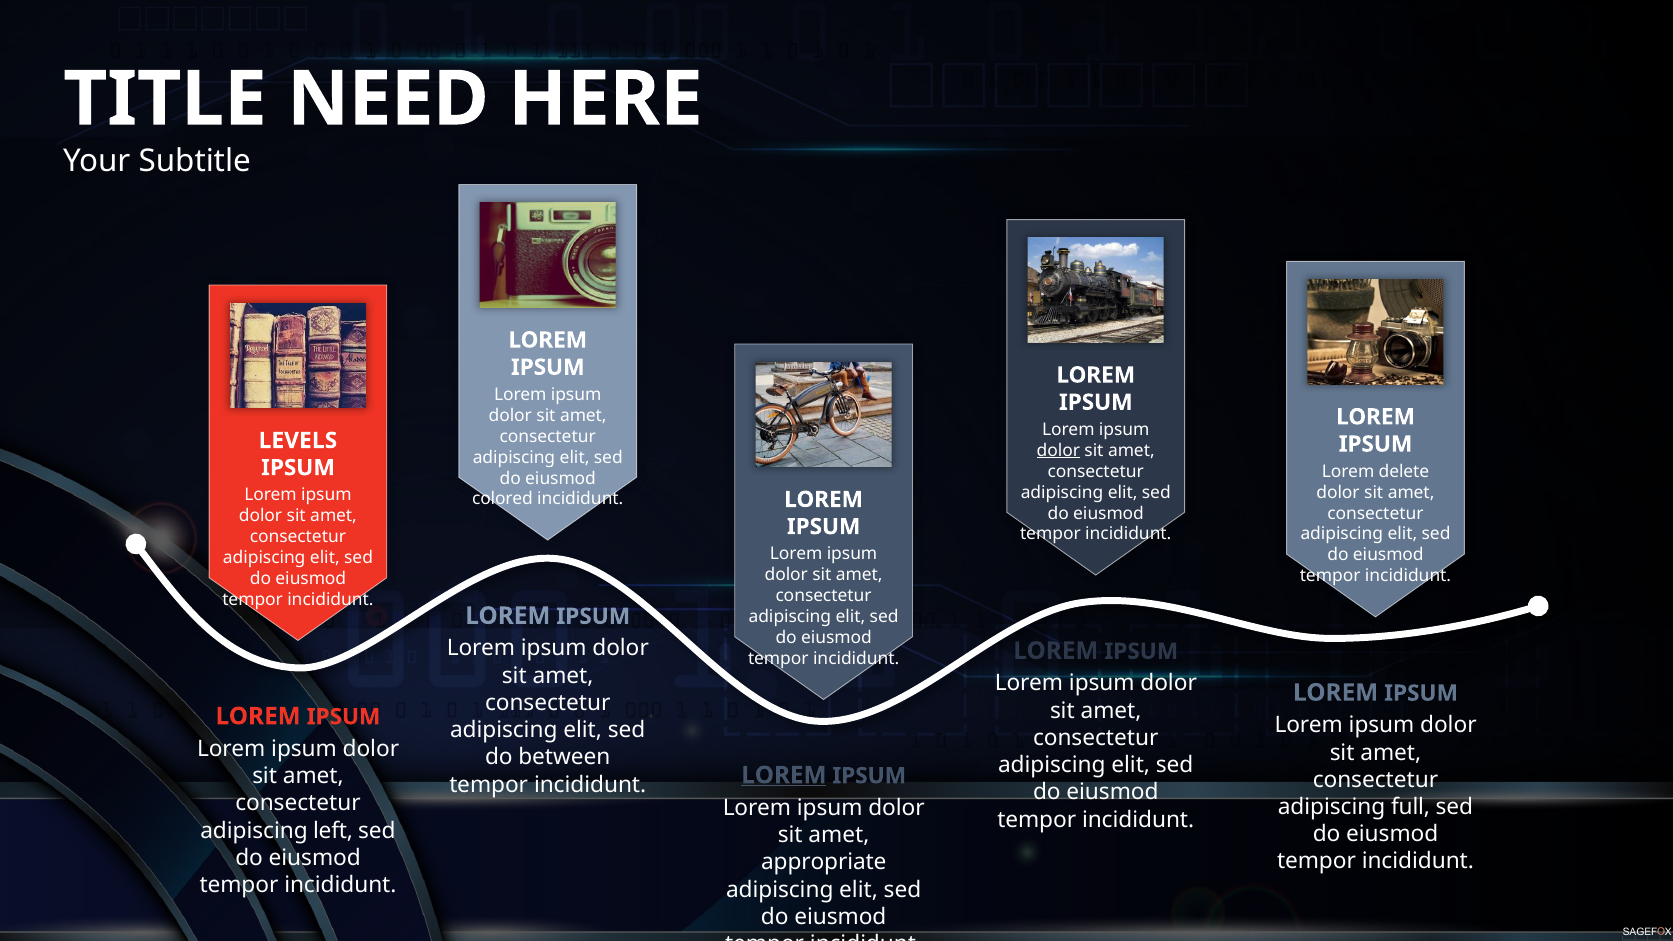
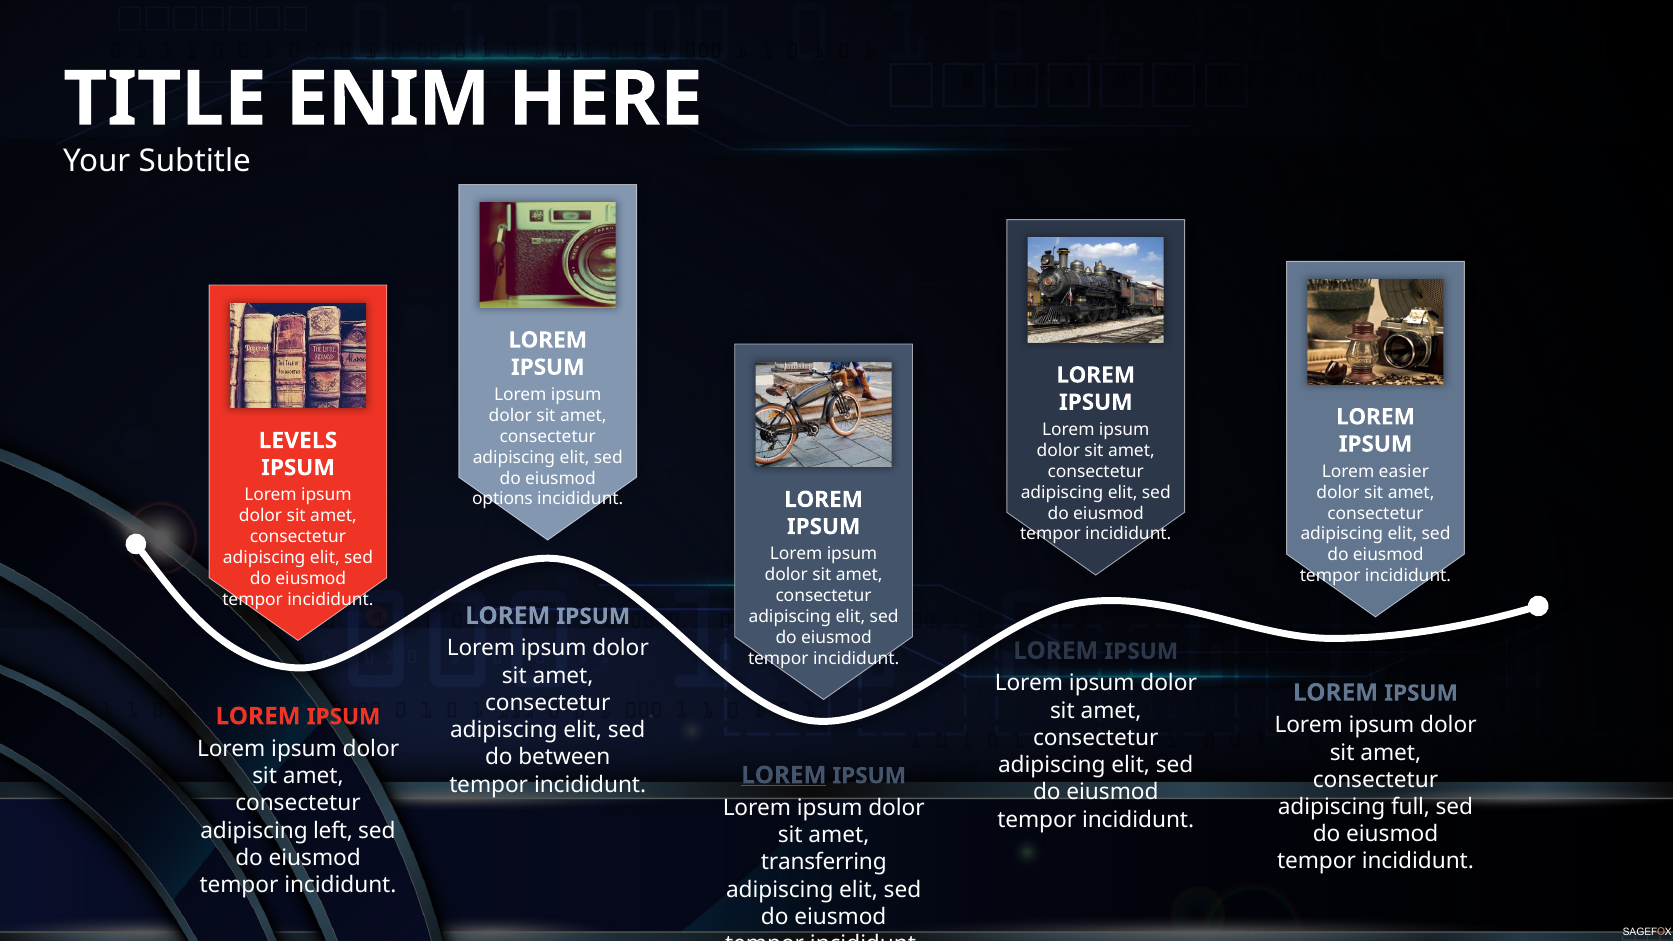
NEED: NEED -> ENIM
dolor at (1058, 450) underline: present -> none
delete: delete -> easier
colored: colored -> options
appropriate: appropriate -> transferring
